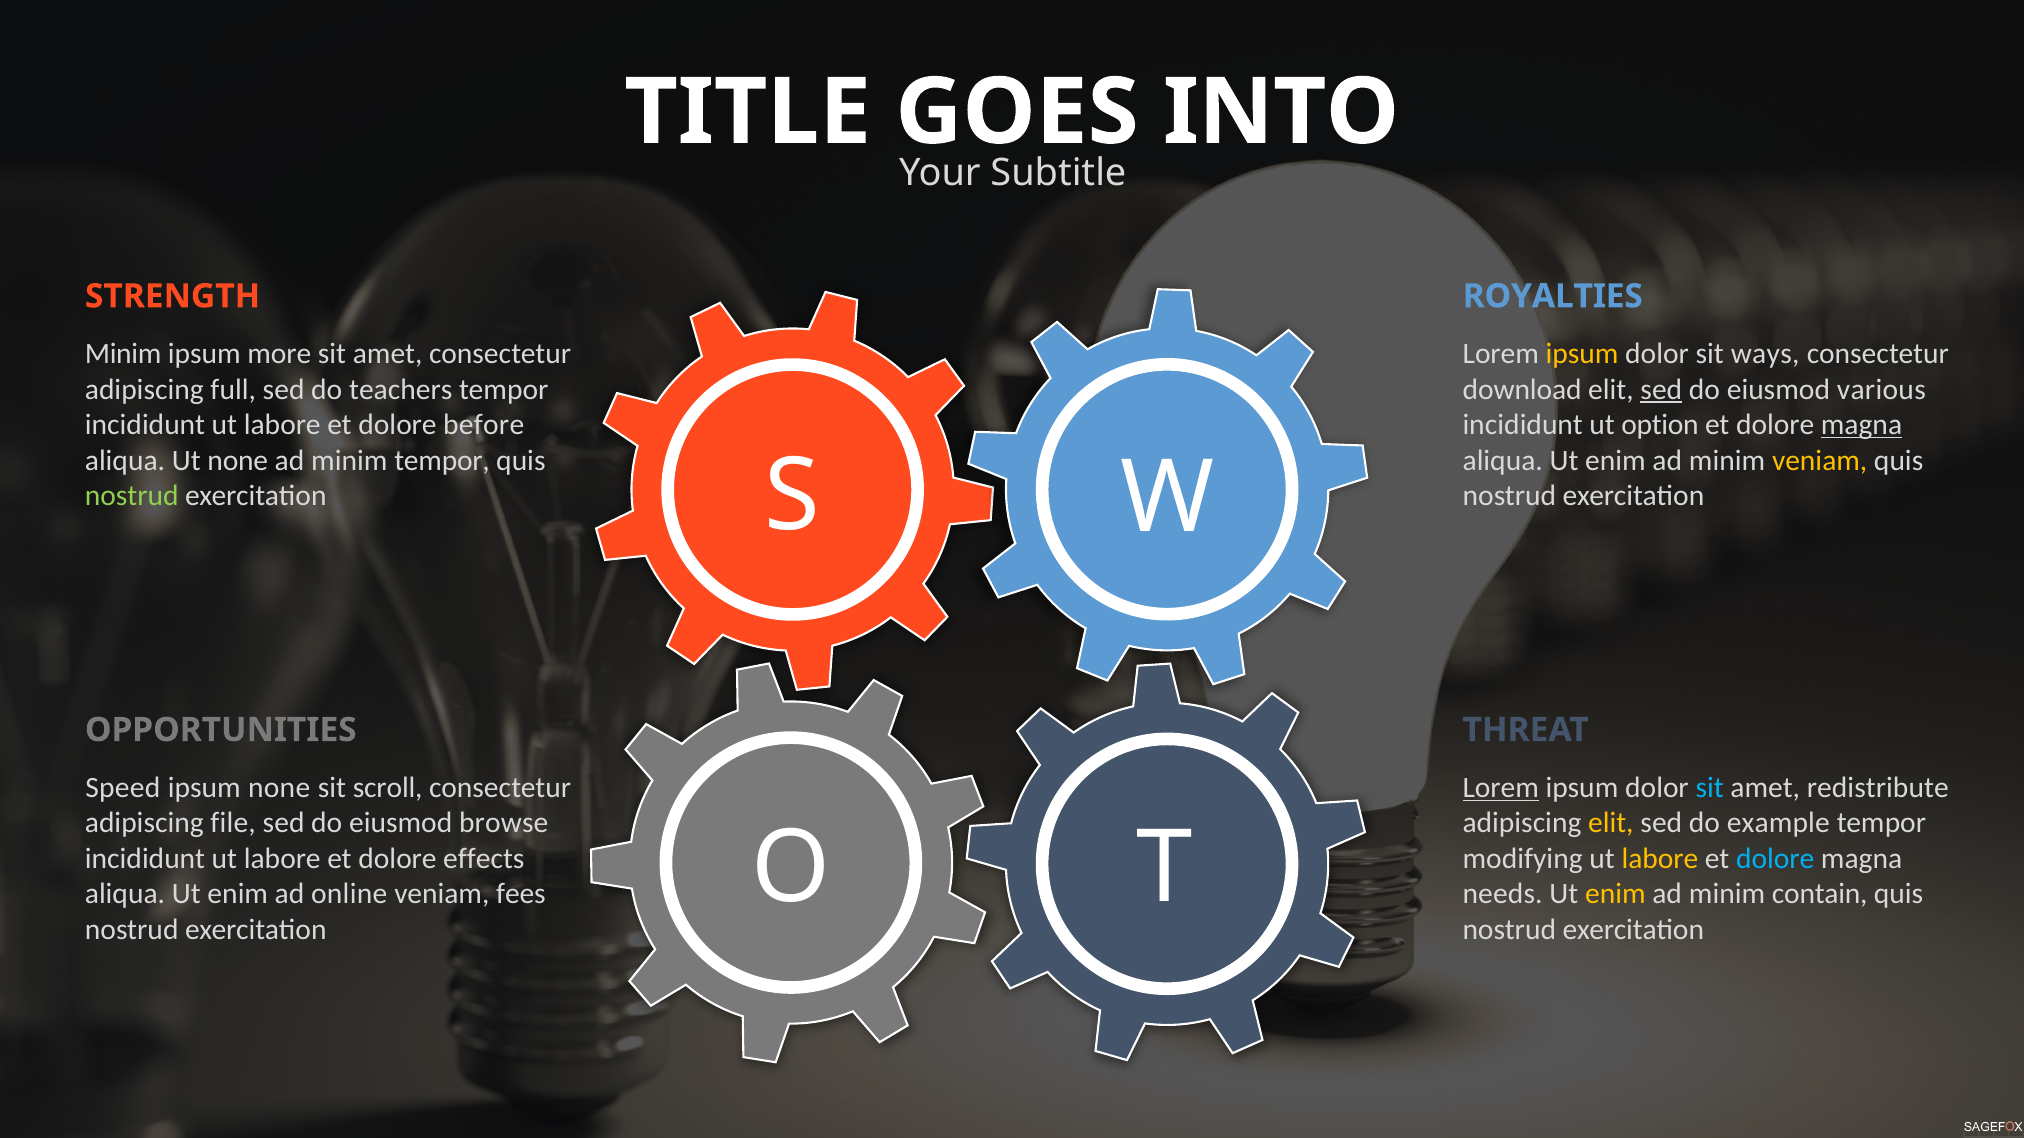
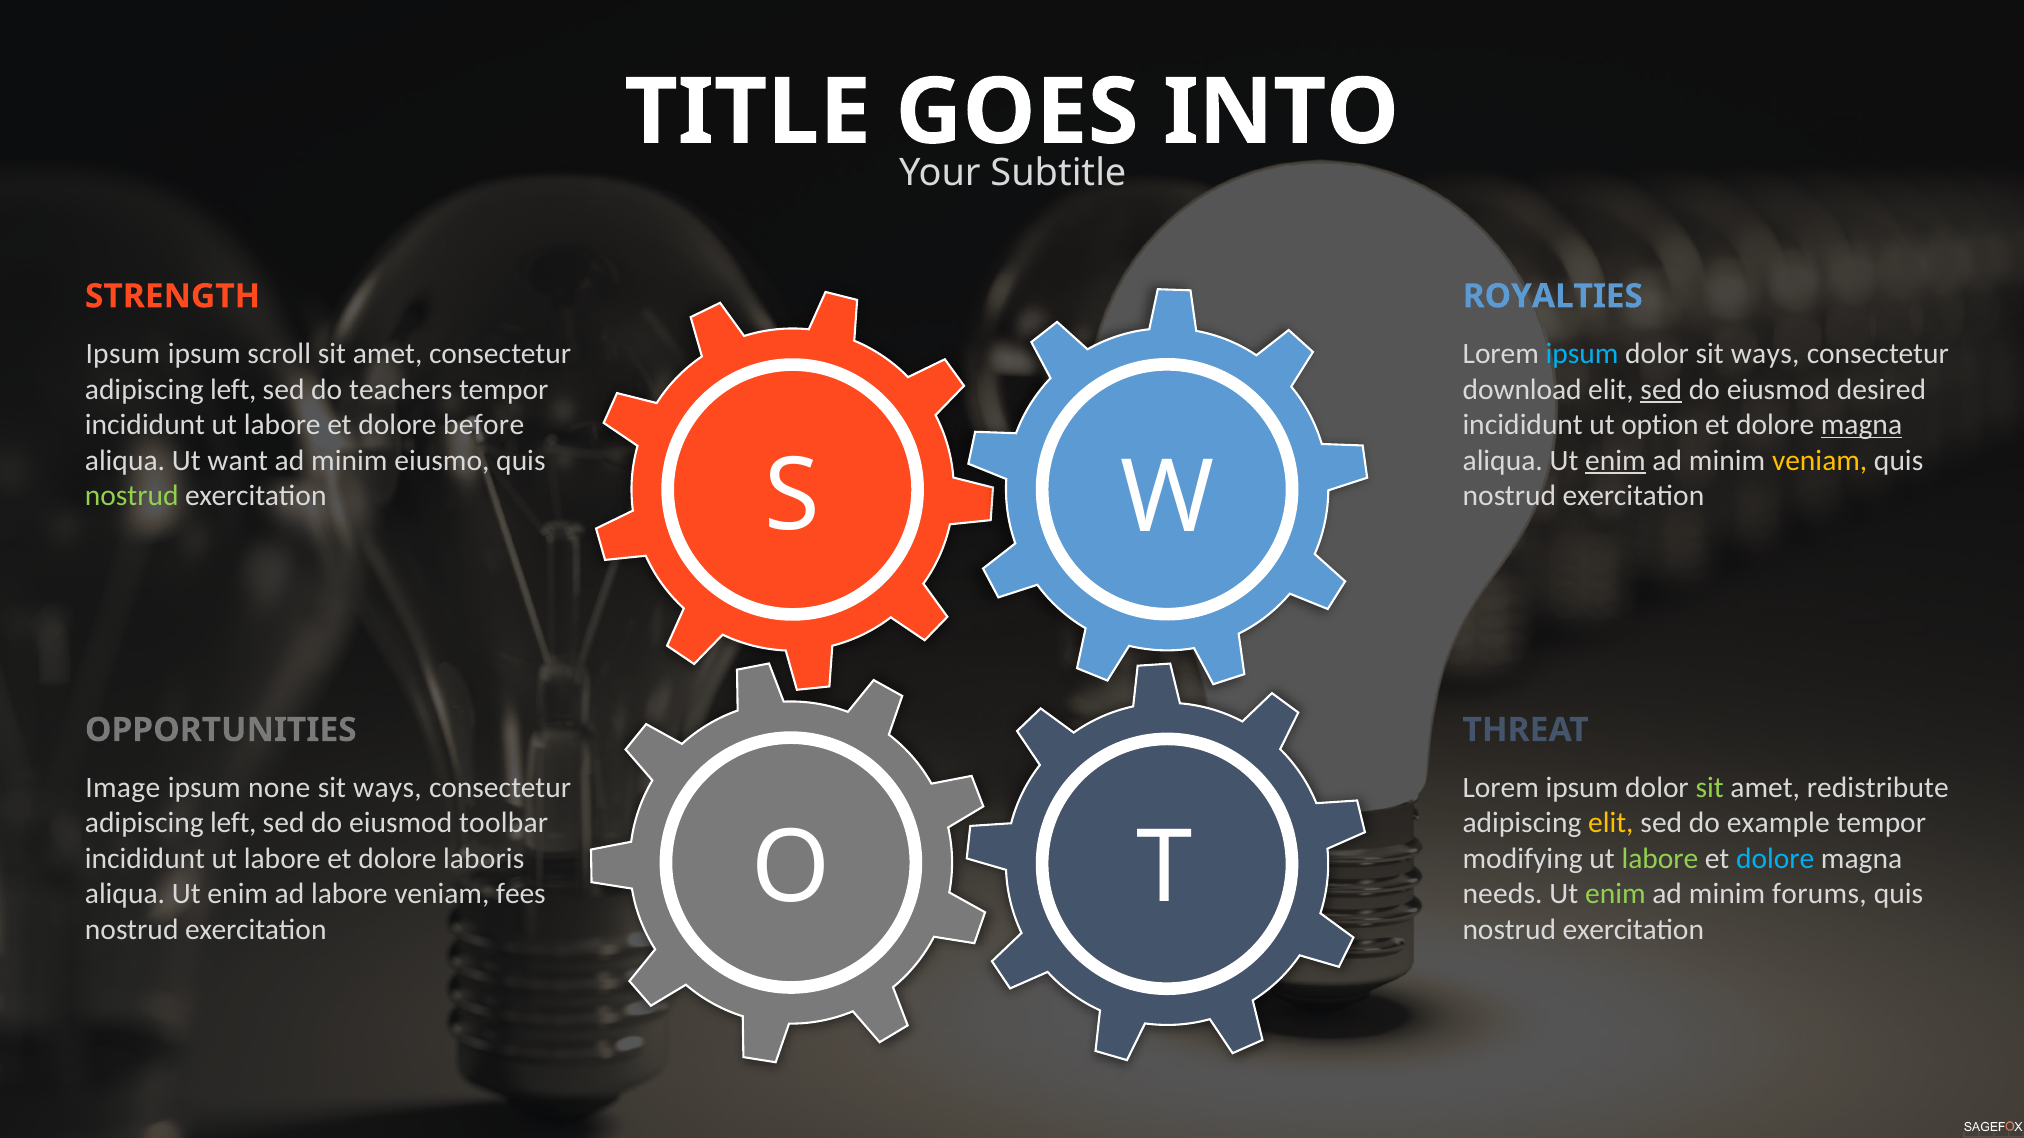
Minim at (123, 354): Minim -> Ipsum
more: more -> scroll
ipsum at (1582, 354) colour: yellow -> light blue
full at (233, 390): full -> left
various: various -> desired
Ut none: none -> want
minim tempor: tempor -> eiusmo
enim at (1615, 461) underline: none -> present
Speed: Speed -> Image
scroll at (388, 788): scroll -> ways
Lorem at (1501, 788) underline: present -> none
sit at (1710, 788) colour: light blue -> light green
file at (233, 824): file -> left
browse: browse -> toolbar
effects: effects -> laboris
labore at (1660, 859) colour: yellow -> light green
ad online: online -> labore
enim at (1615, 894) colour: yellow -> light green
contain: contain -> forums
